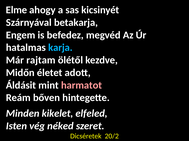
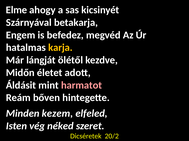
karja colour: light blue -> yellow
rajtam: rajtam -> lángját
kikelet: kikelet -> kezem
